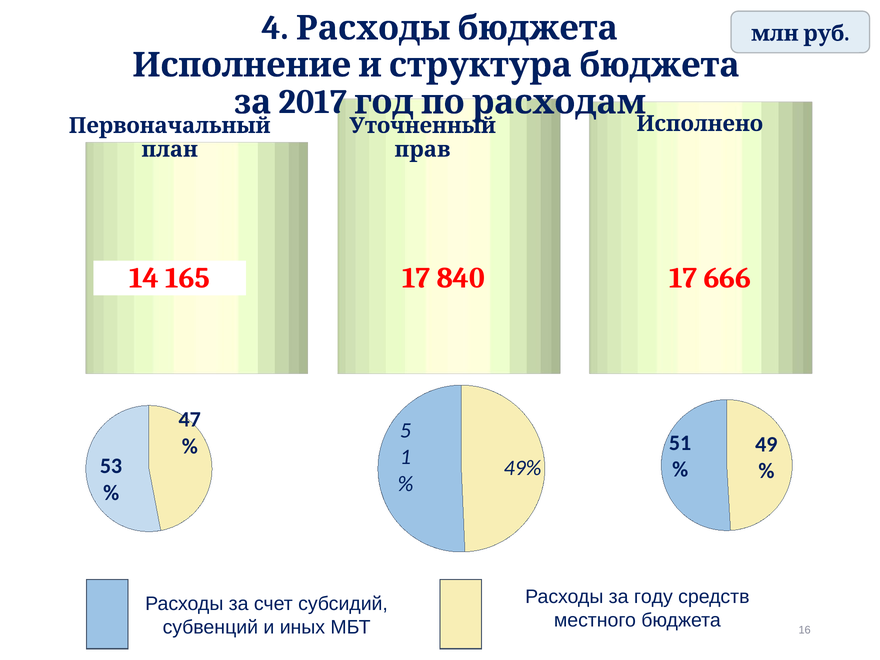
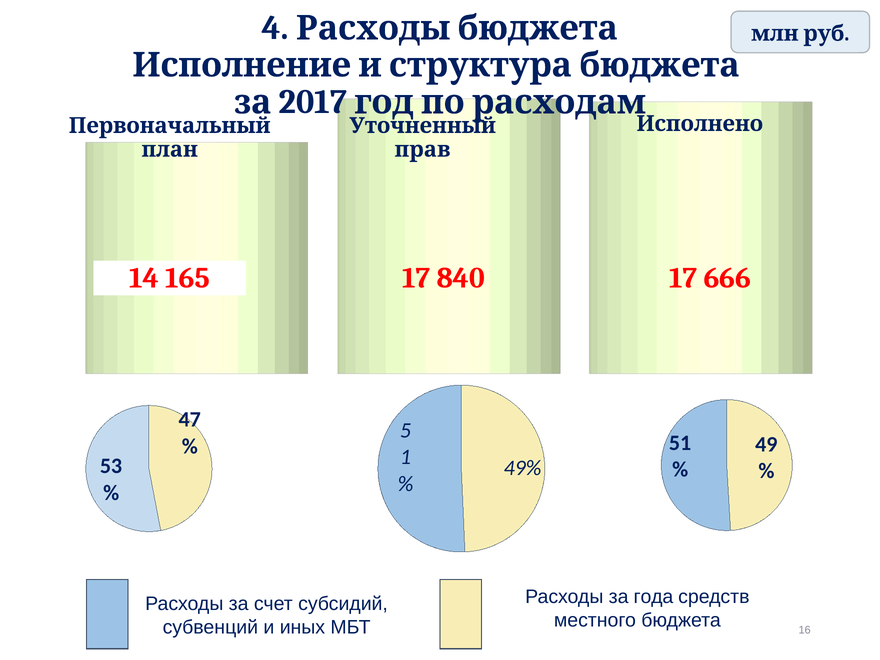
году: году -> года
